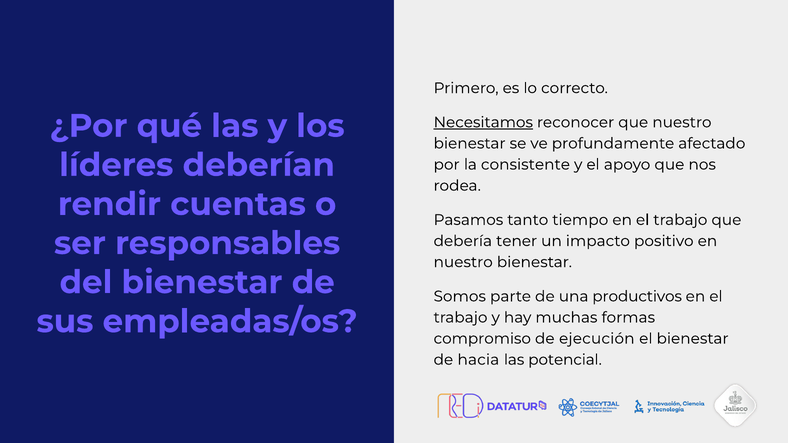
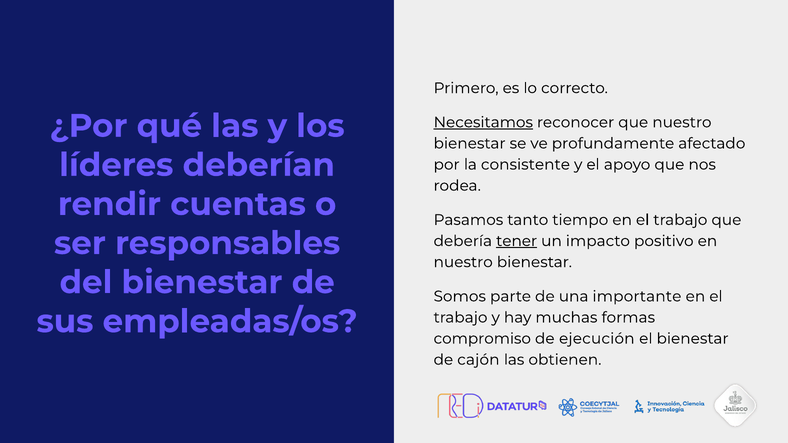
tener underline: none -> present
productivos: productivos -> importante
hacia: hacia -> cajón
potencial: potencial -> obtienen
